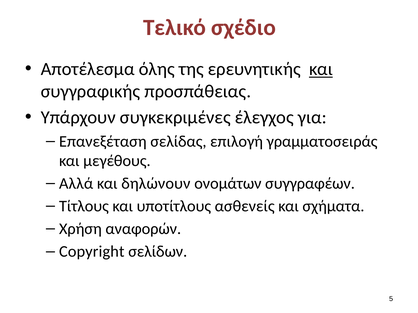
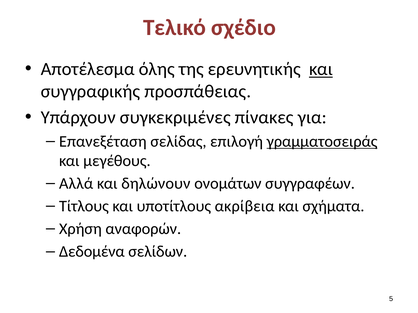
έλεγχος: έλεγχος -> πίνακες
γραμματοσειράς underline: none -> present
ασθενείς: ασθενείς -> ακρίβεια
Copyright: Copyright -> Δεδομένα
